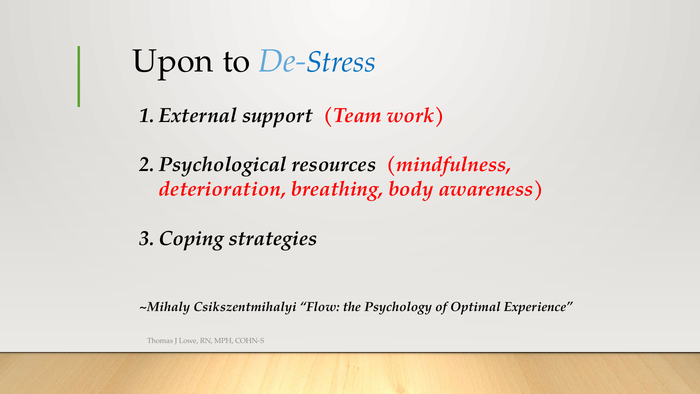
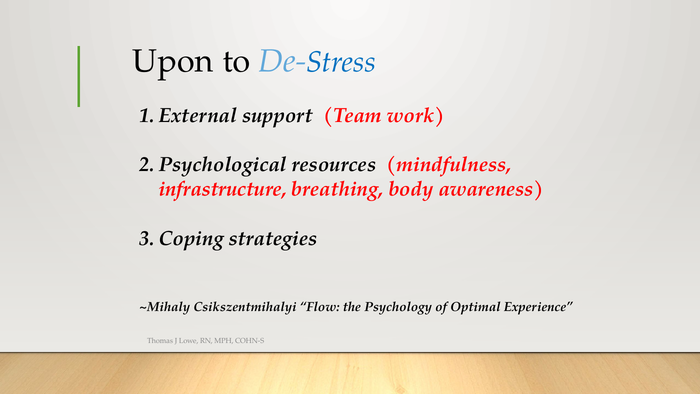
deterioration: deterioration -> infrastructure
